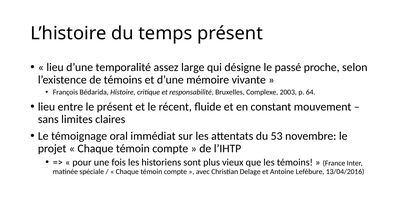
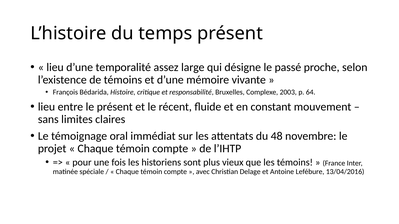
53: 53 -> 48
